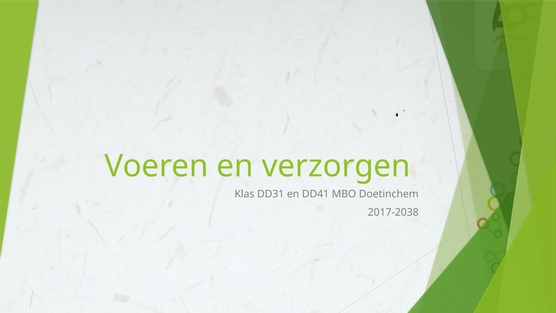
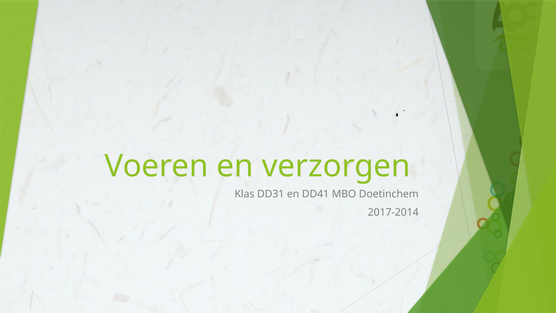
2017-2038: 2017-2038 -> 2017-2014
